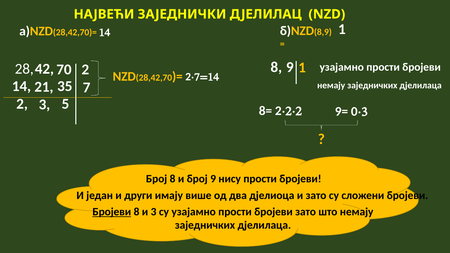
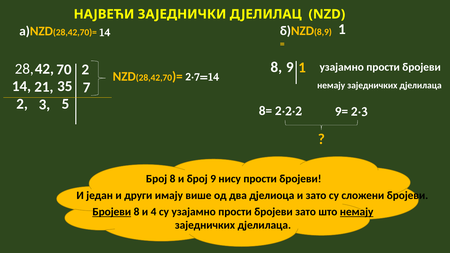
9= 0: 0 -> 2
и 3: 3 -> 4
немају at (357, 212) underline: none -> present
